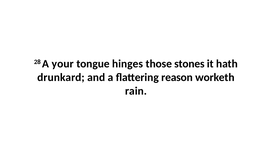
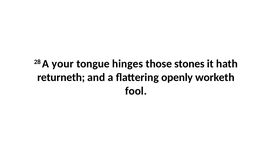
drunkard: drunkard -> returneth
reason: reason -> openly
rain: rain -> fool
